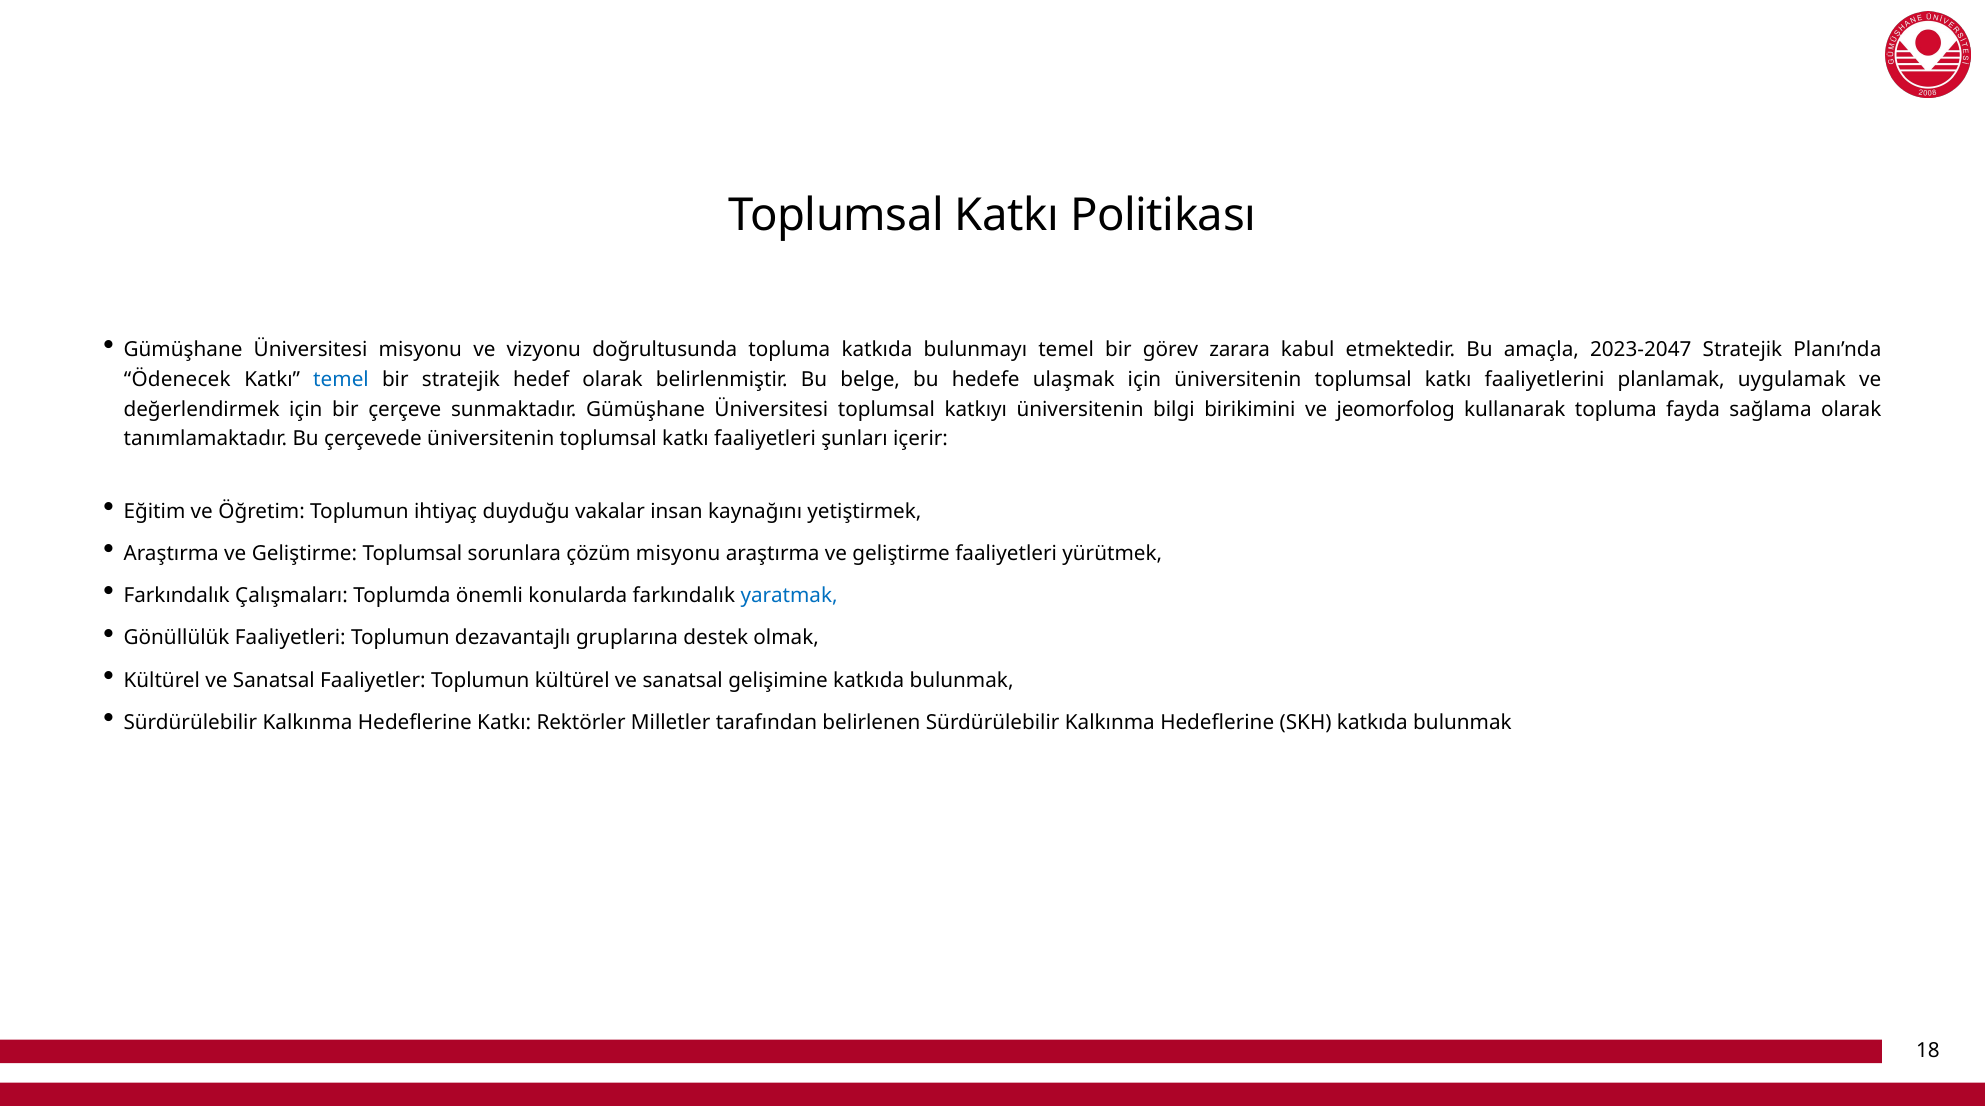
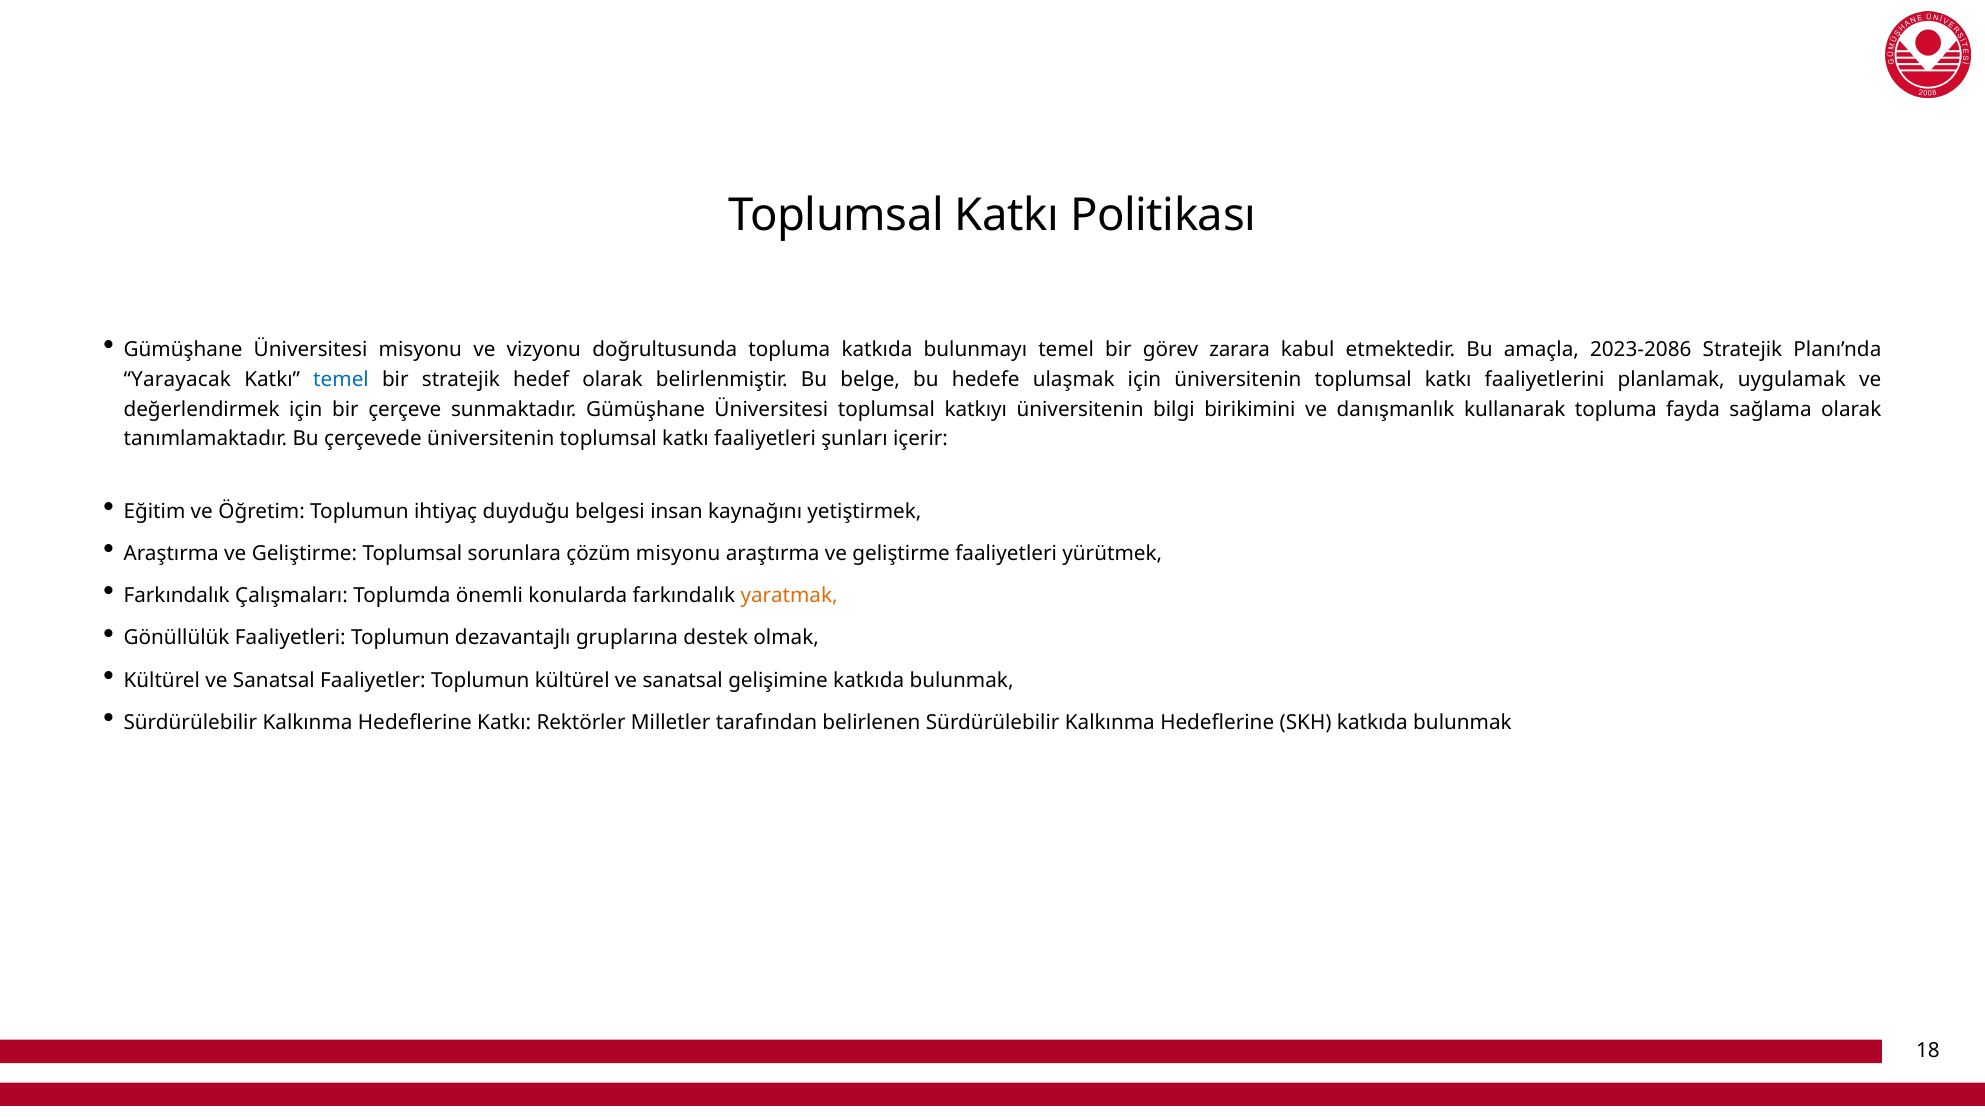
2023-2047: 2023-2047 -> 2023-2086
Ödenecek: Ödenecek -> Yarayacak
jeomorfolog: jeomorfolog -> danışmanlık
vakalar: vakalar -> belgesi
yaratmak colour: blue -> orange
